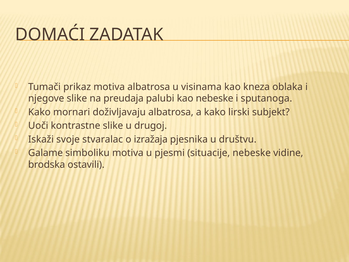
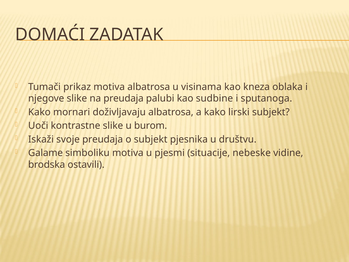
kao nebeske: nebeske -> sudbine
drugoj: drugoj -> burom
svoje stvaralac: stvaralac -> preudaja
o izražaja: izražaja -> subjekt
